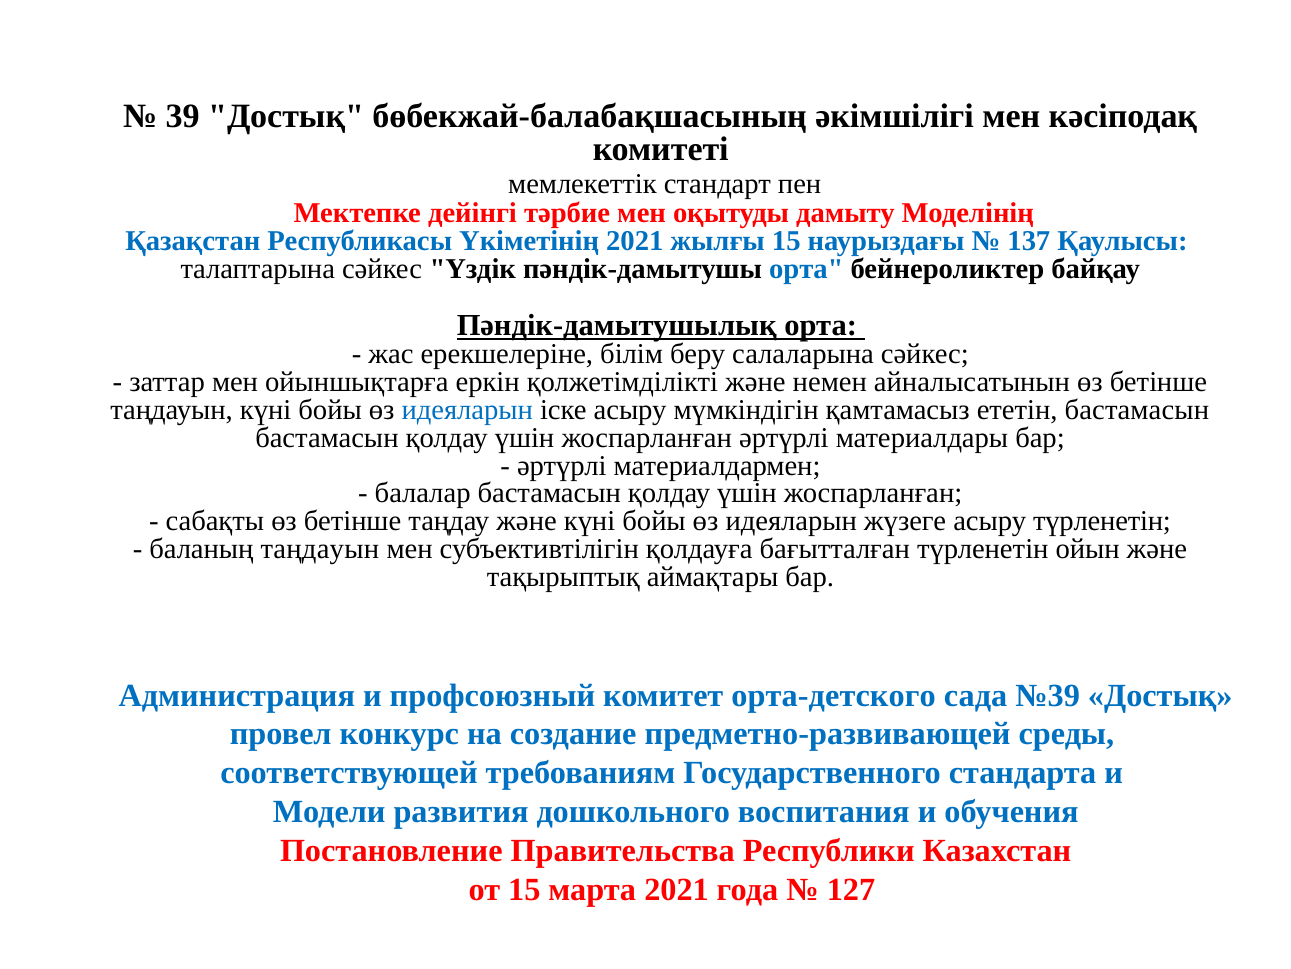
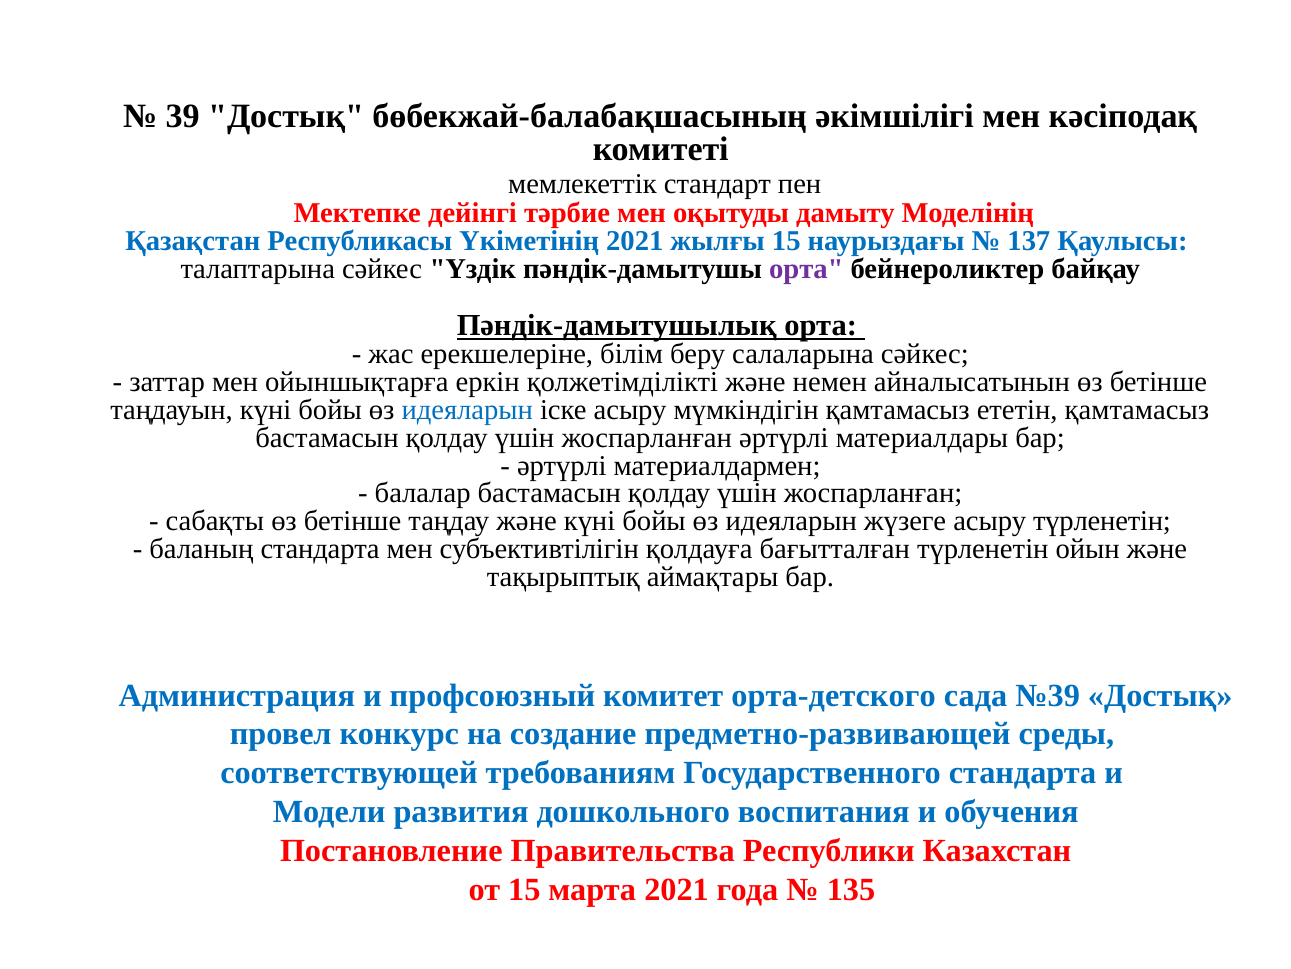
орта at (806, 269) colour: blue -> purple
ететін бастамасын: бастамасын -> қамтамасыз
баланың таңдауын: таңдауын -> стандарта
127: 127 -> 135
